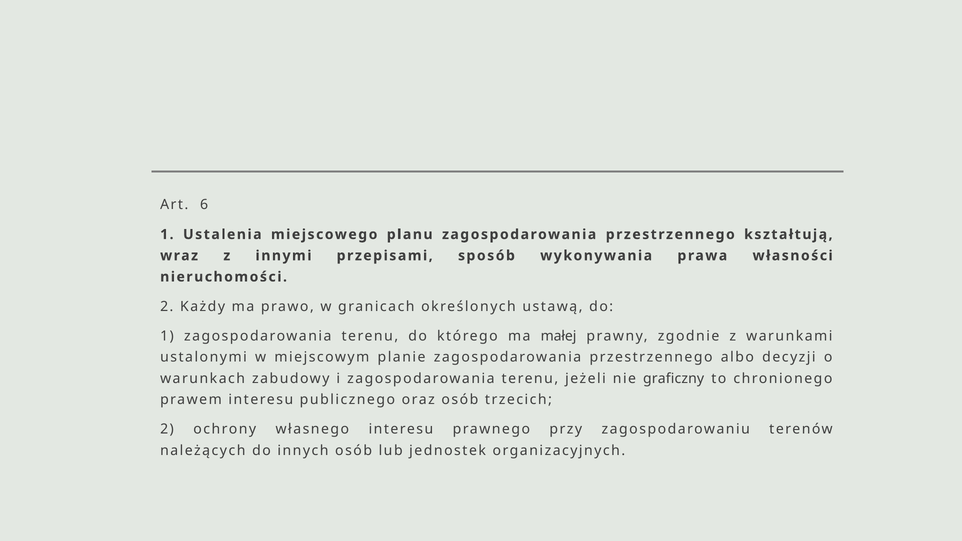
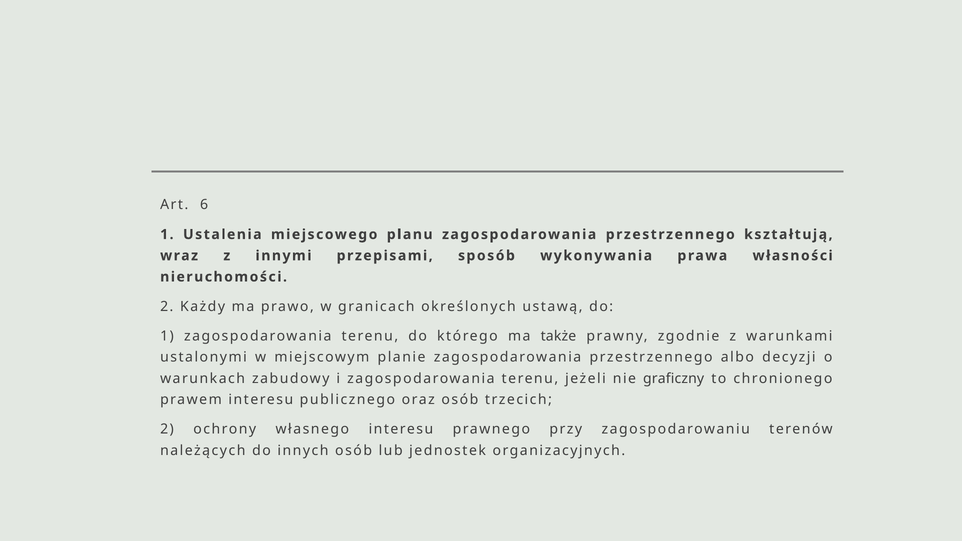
małej: małej -> także
